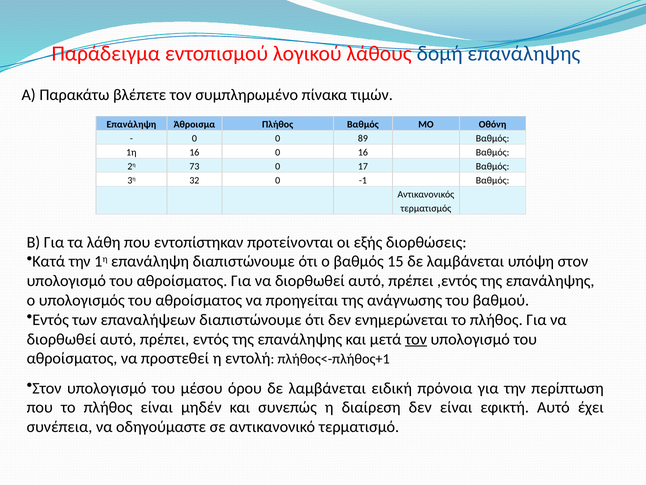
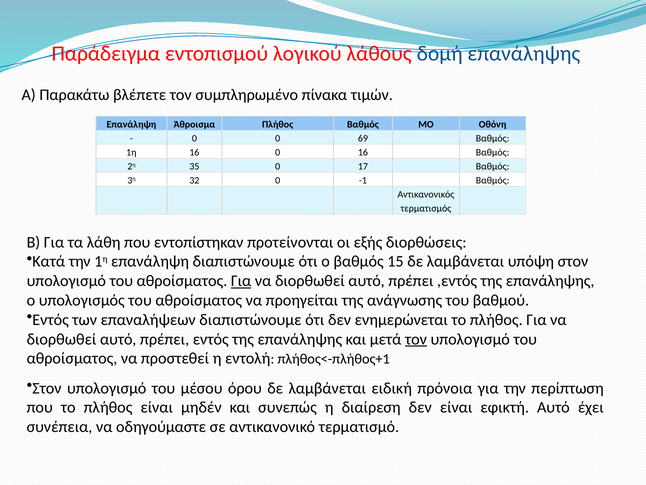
89: 89 -> 69
73: 73 -> 35
Για at (241, 281) underline: none -> present
